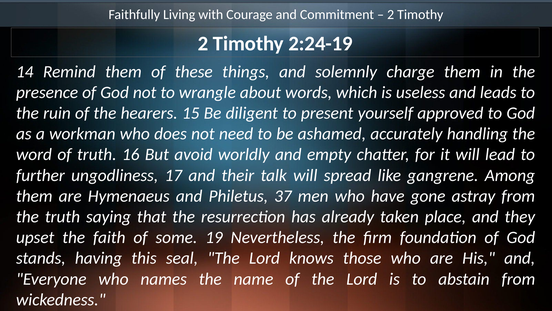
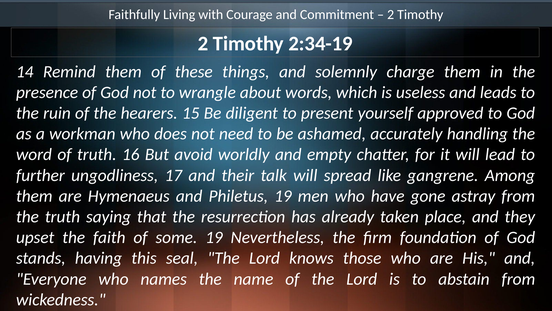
2:24-19: 2:24-19 -> 2:34-19
Philetus 37: 37 -> 19
